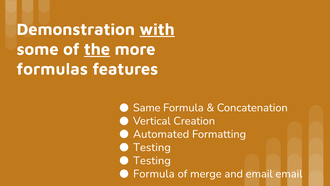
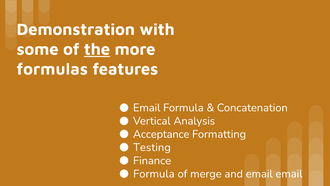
with underline: present -> none
Same at (147, 107): Same -> Email
Creation: Creation -> Analysis
Automated: Automated -> Acceptance
Testing at (152, 160): Testing -> Finance
